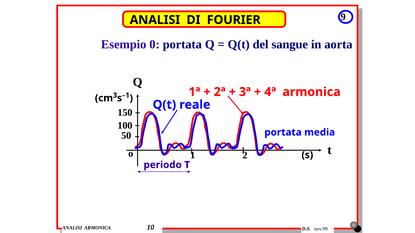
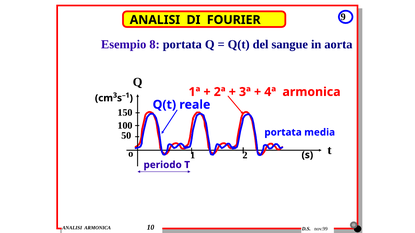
0: 0 -> 8
